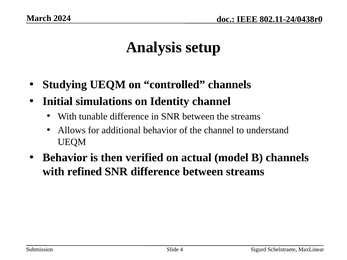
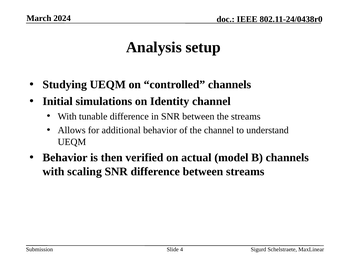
refined: refined -> scaling
